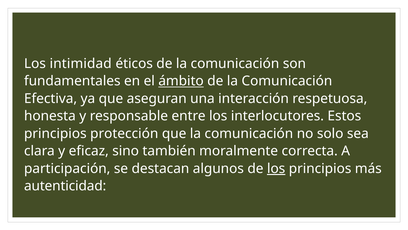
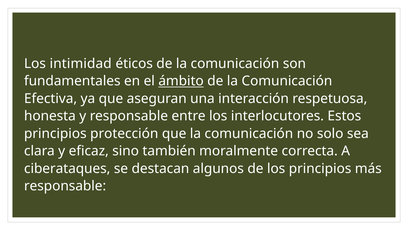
participación: participación -> ciberataques
los at (276, 168) underline: present -> none
autenticidad at (65, 186): autenticidad -> responsable
